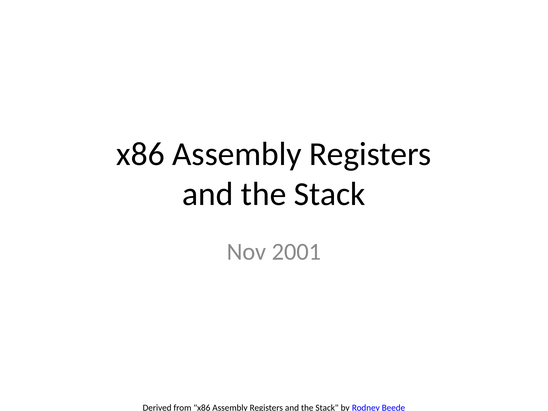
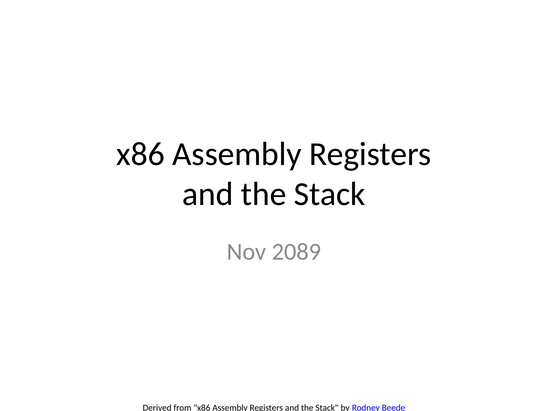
2001: 2001 -> 2089
